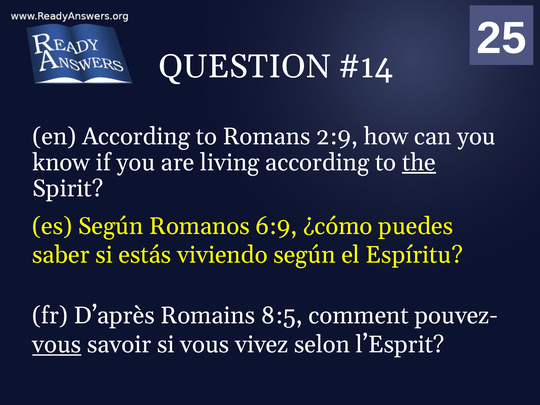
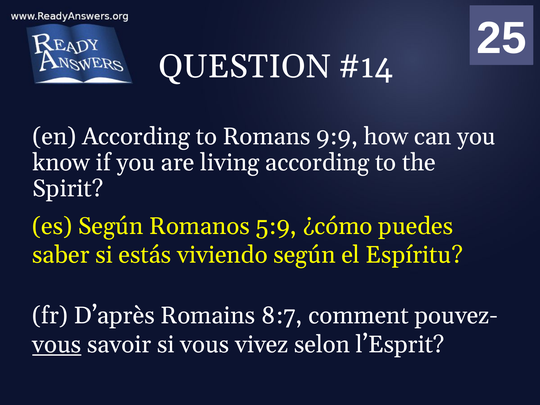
2:9: 2:9 -> 9:9
the underline: present -> none
6:9: 6:9 -> 5:9
8:5: 8:5 -> 8:7
